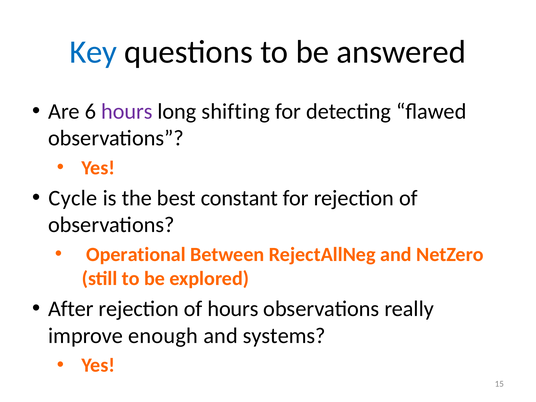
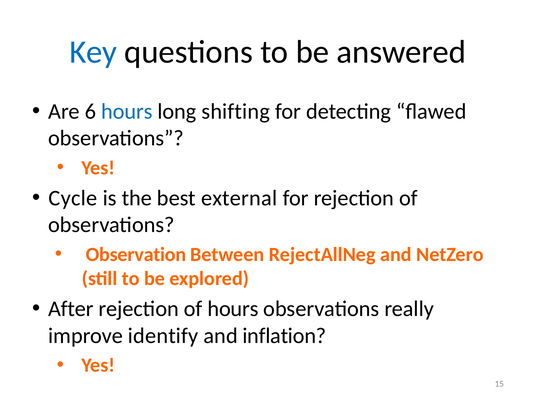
hours at (127, 111) colour: purple -> blue
constant: constant -> external
Operational: Operational -> Observation
enough: enough -> identify
systems: systems -> inflation
